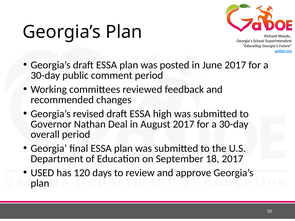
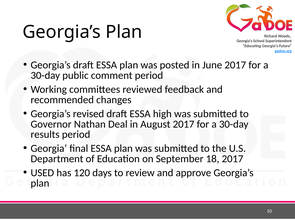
overall: overall -> results
